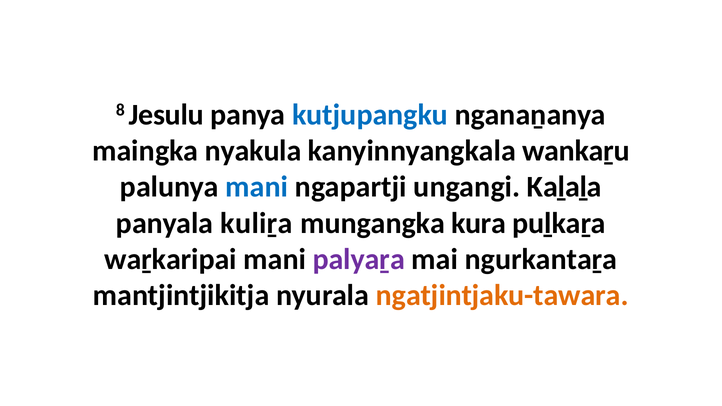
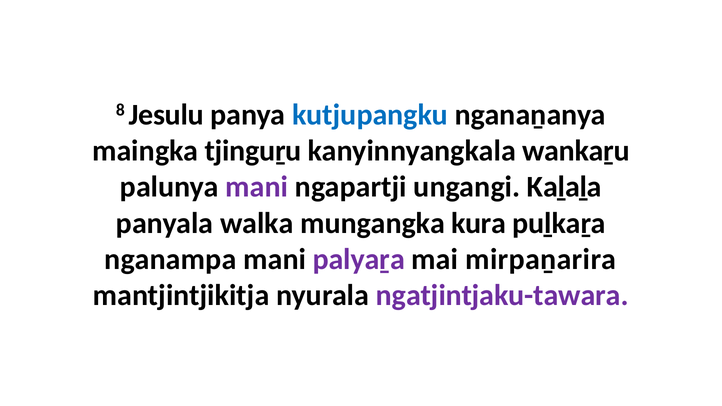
nyakula: nyakula -> tjinguṟu
mani at (257, 187) colour: blue -> purple
kuliṟa: kuliṟa -> walka
waṟkaripai: waṟkaripai -> nganampa
ngurkantaṟa: ngurkantaṟa -> mirpaṉarira
ngatjintjaku-tawara colour: orange -> purple
